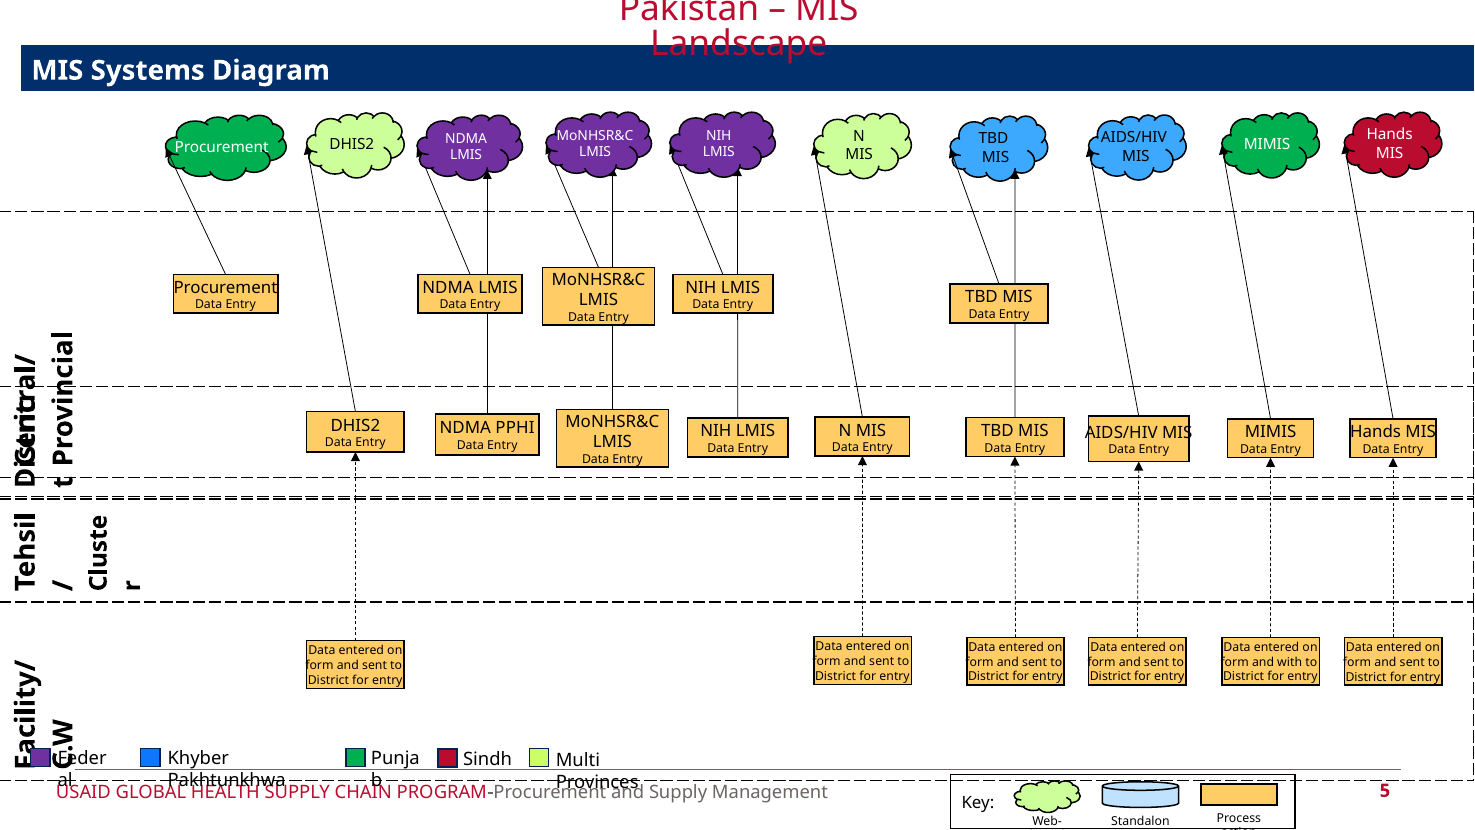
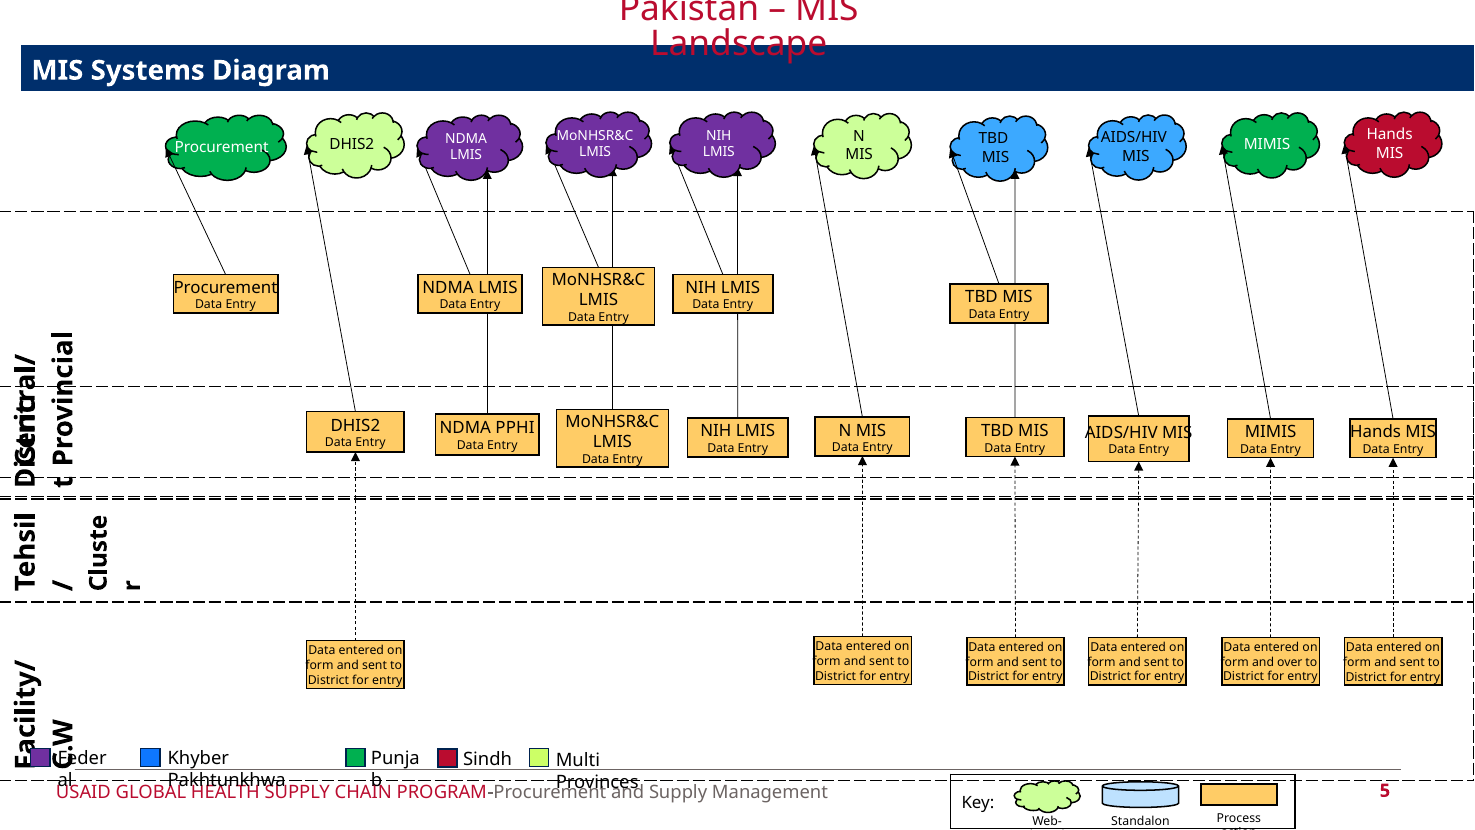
with: with -> over
